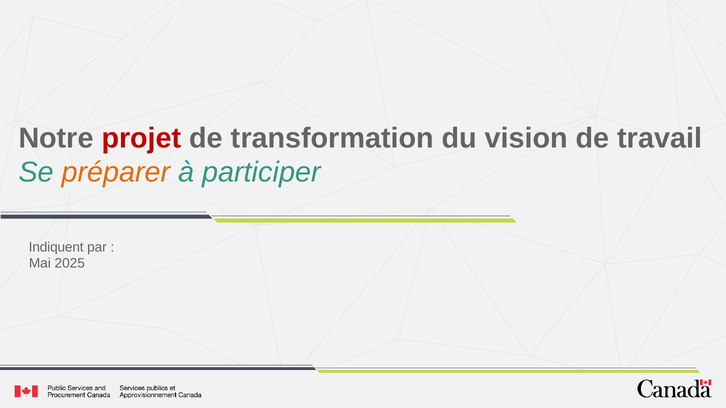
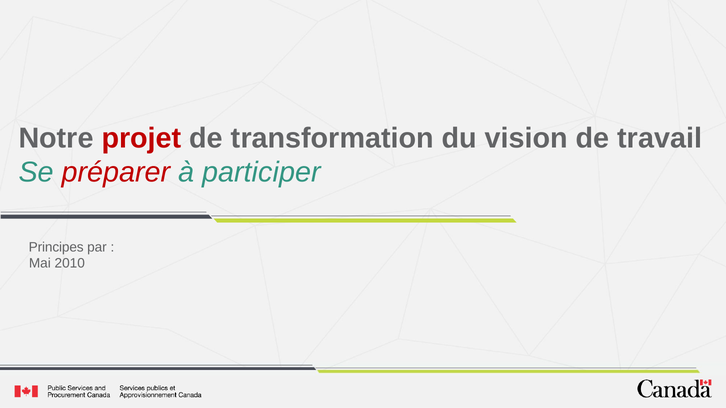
préparer colour: orange -> red
Indiquent: Indiquent -> Principes
2025: 2025 -> 2010
